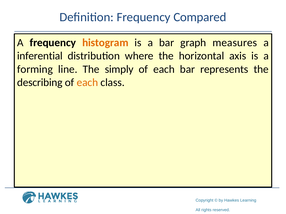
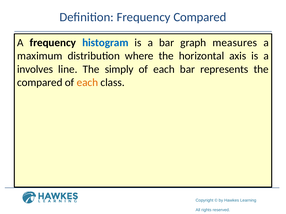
histogram colour: orange -> blue
inferential: inferential -> maximum
forming: forming -> involves
describing at (40, 83): describing -> compared
